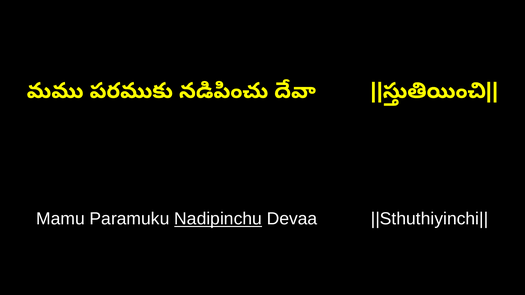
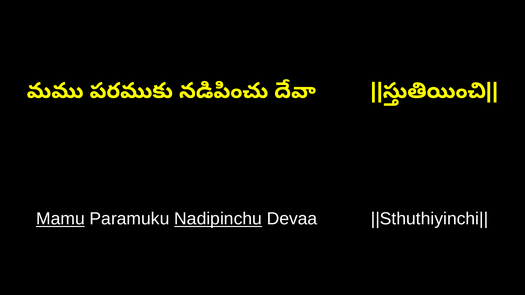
Mamu underline: none -> present
